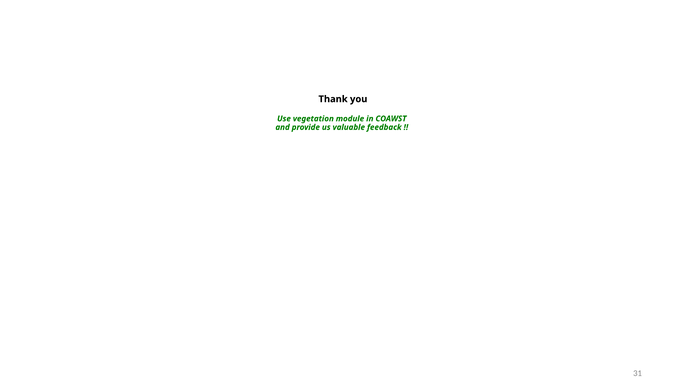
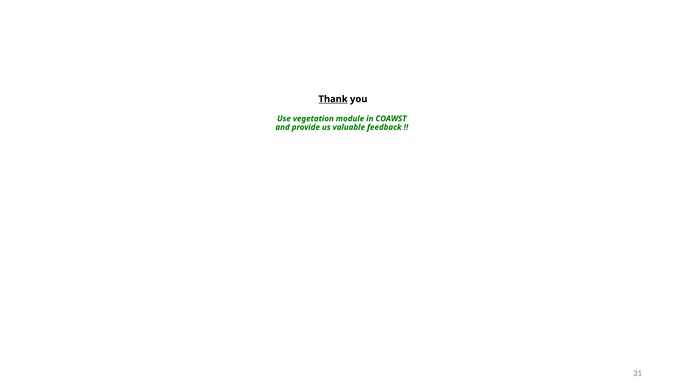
Thank underline: none -> present
